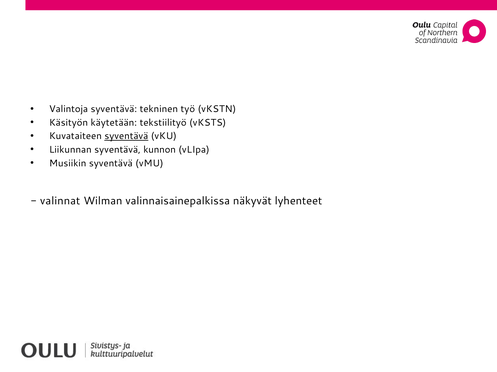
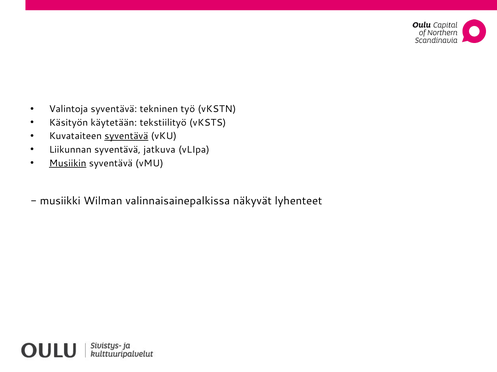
kunnon: kunnon -> jatkuva
Musiikin underline: none -> present
valinnat: valinnat -> musiikki
